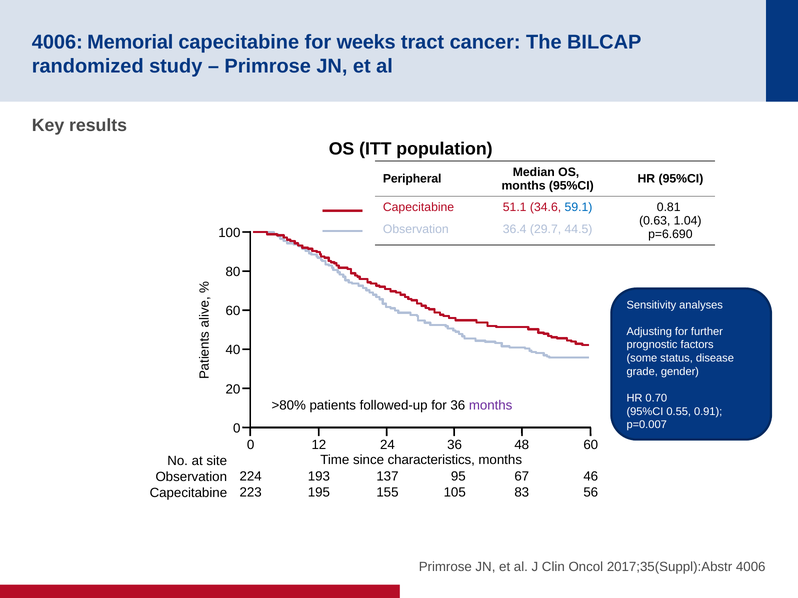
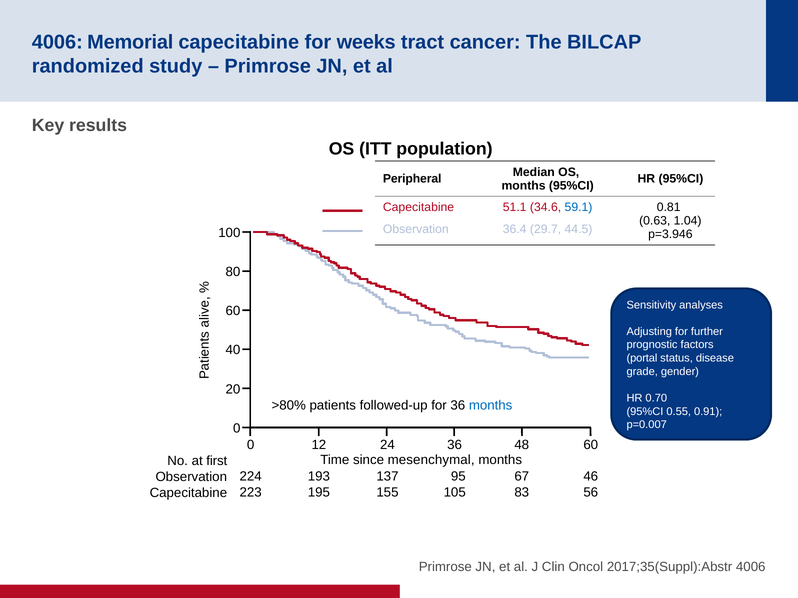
p=6.690: p=6.690 -> p=3.946
some: some -> portal
months at (491, 406) colour: purple -> blue
characteristics: characteristics -> mesenchymal
site: site -> first
